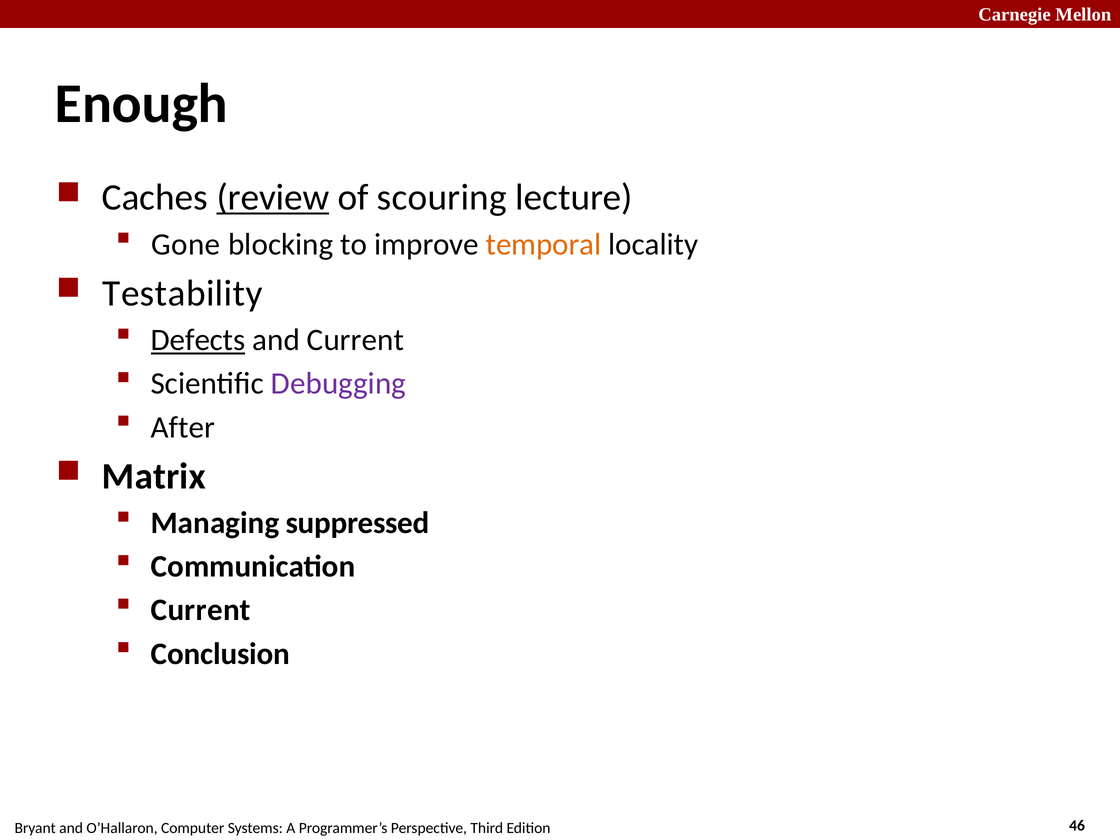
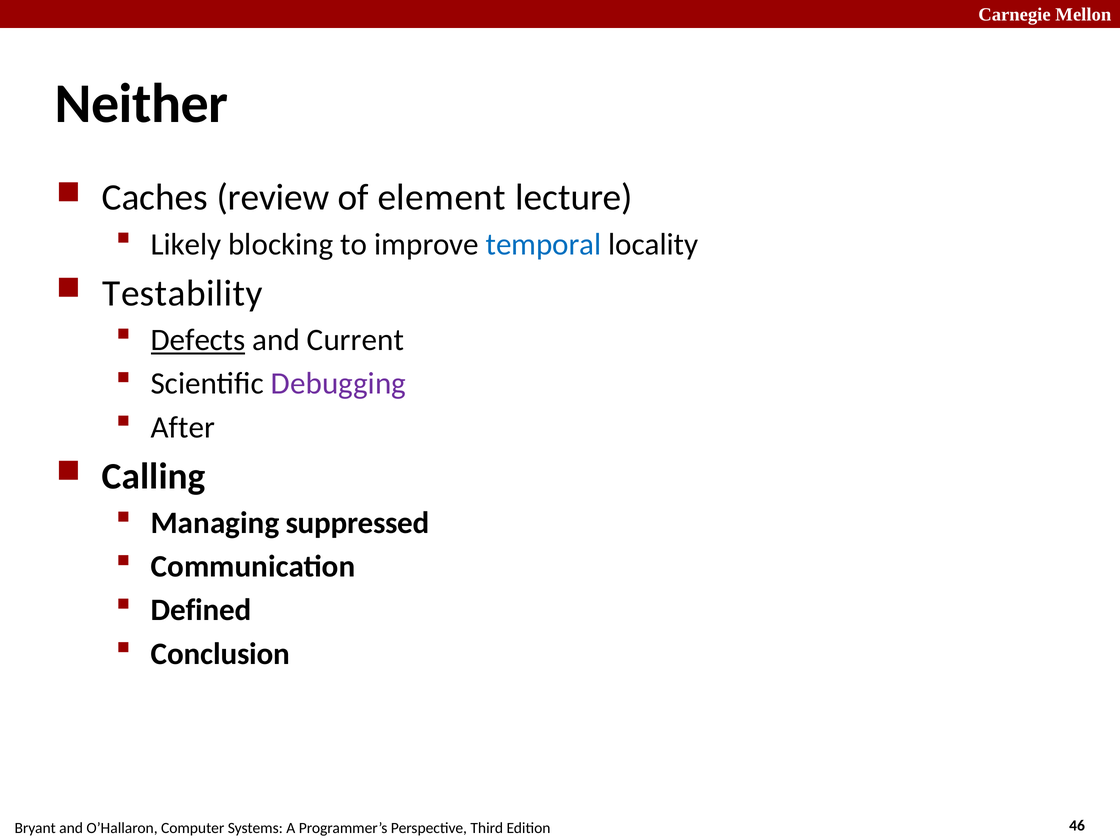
Enough: Enough -> Neither
review underline: present -> none
scouring: scouring -> element
Gone: Gone -> Likely
temporal colour: orange -> blue
Matrix: Matrix -> Calling
Current at (201, 610): Current -> Defined
